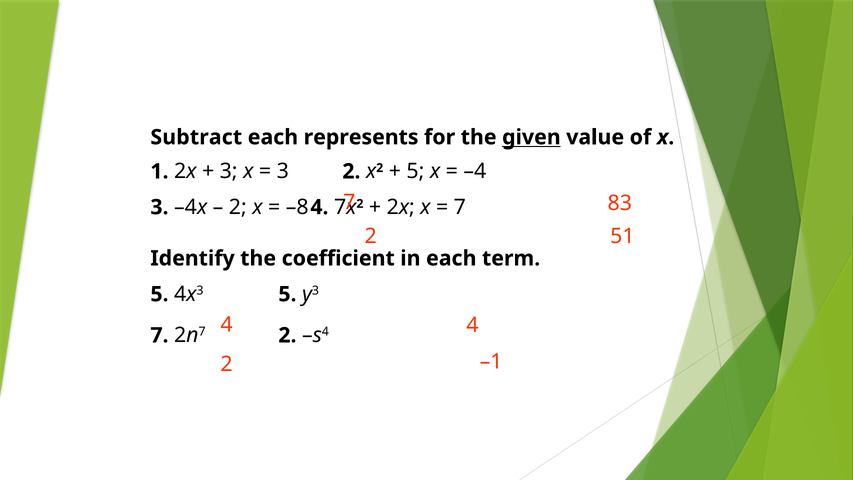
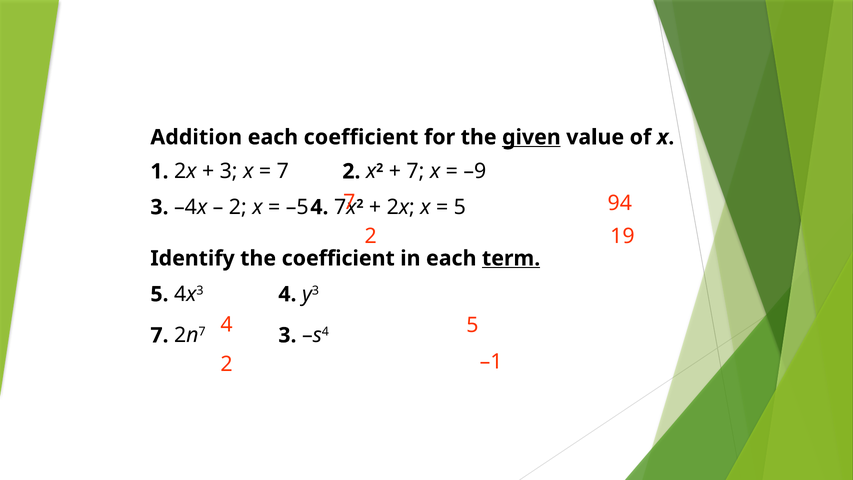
Subtract: Subtract -> Addition
each represents: represents -> coefficient
3 at (283, 171): 3 -> 7
5 at (415, 171): 5 -> 7
–4: –4 -> –9
83: 83 -> 94
–8: –8 -> –5
7 at (460, 207): 7 -> 5
51: 51 -> 19
term underline: none -> present
4x3 5: 5 -> 4
4 4: 4 -> 5
2n7 2: 2 -> 3
